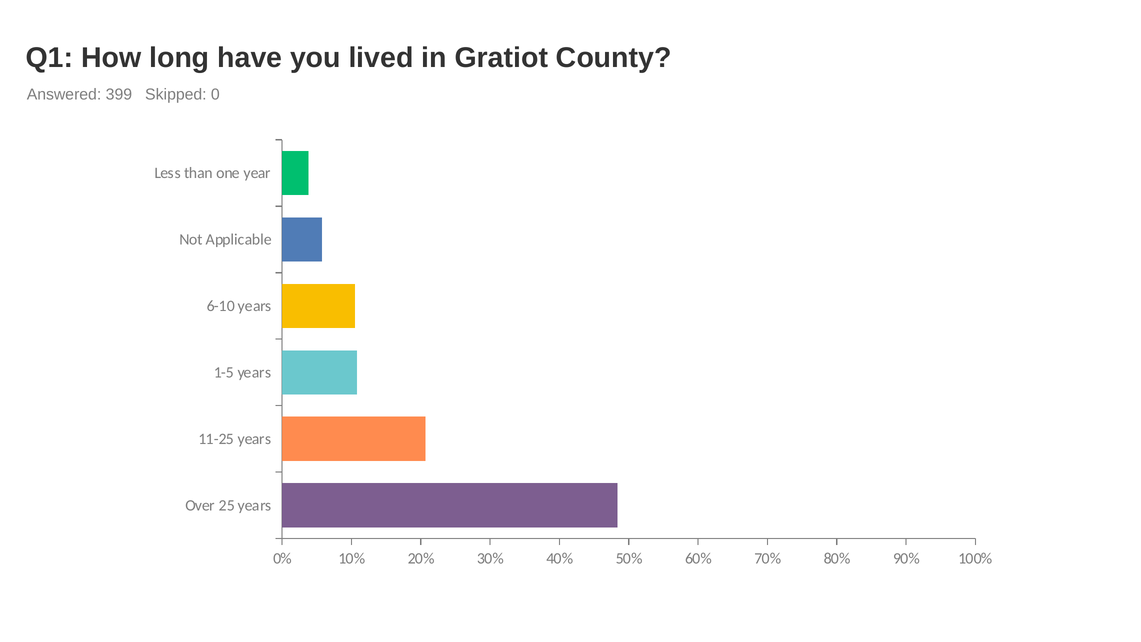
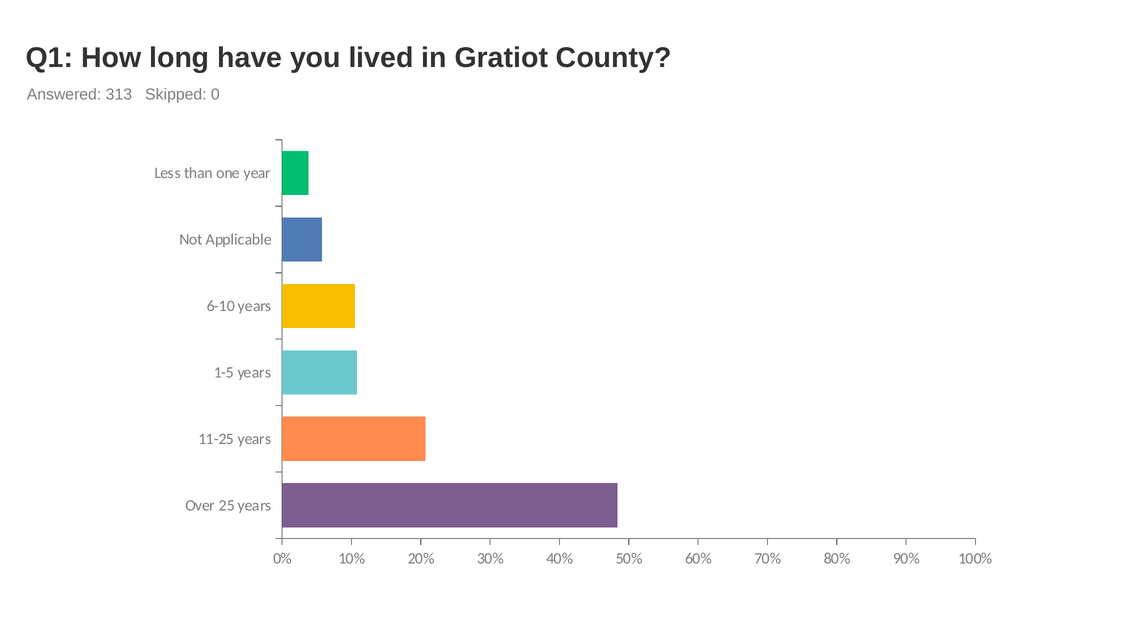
399: 399 -> 313
